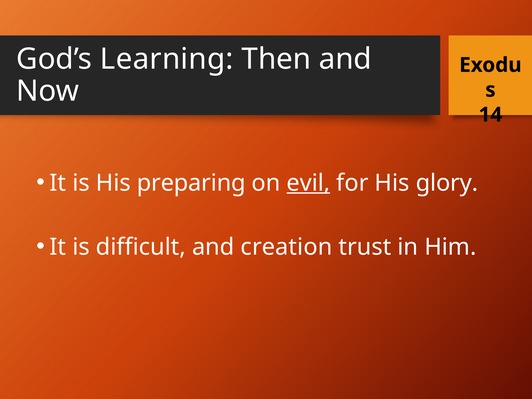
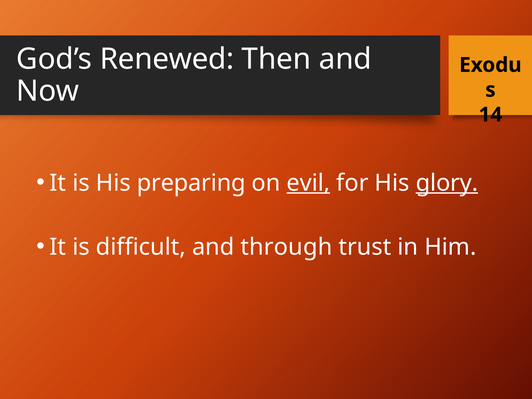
Learning: Learning -> Renewed
glory underline: none -> present
creation: creation -> through
